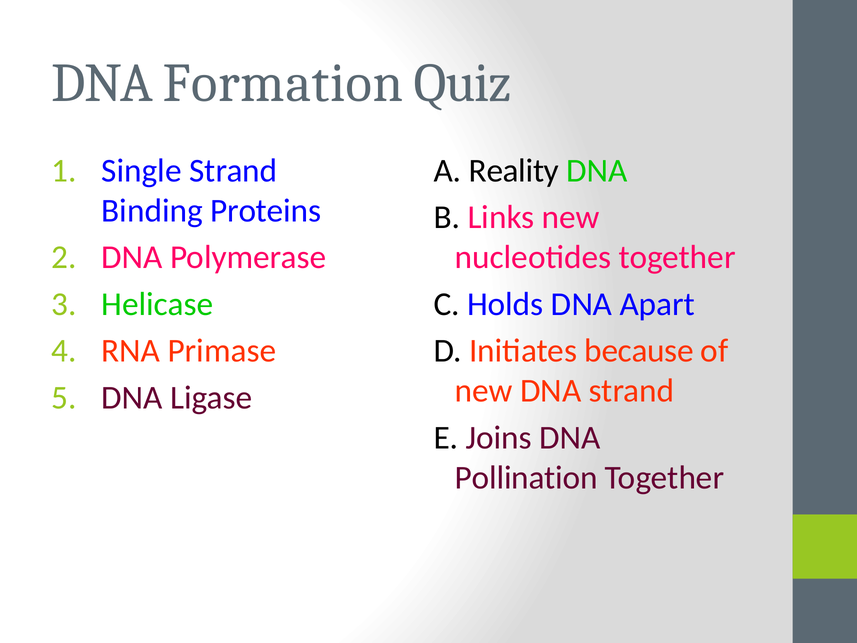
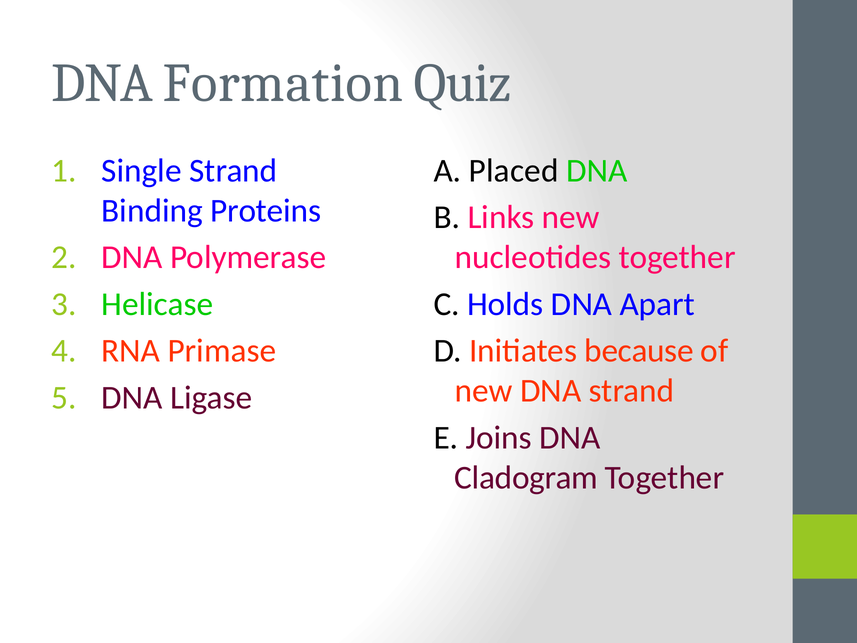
Reality: Reality -> Placed
Pollination: Pollination -> Cladogram
